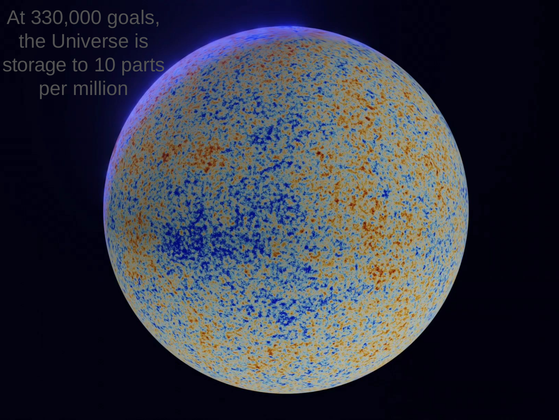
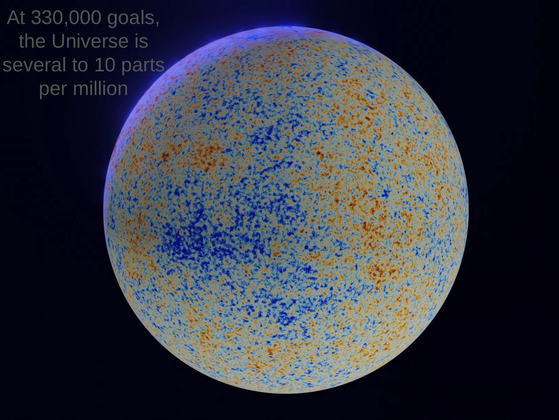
storage: storage -> several
